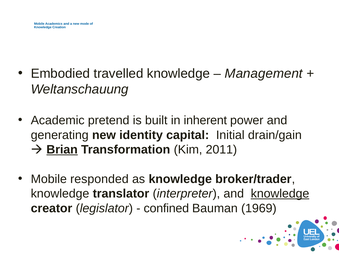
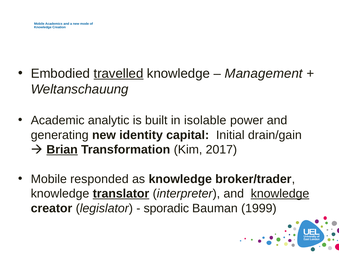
travelled underline: none -> present
pretend: pretend -> analytic
inherent: inherent -> isolable
2011: 2011 -> 2017
translator underline: none -> present
confined: confined -> sporadic
1969: 1969 -> 1999
